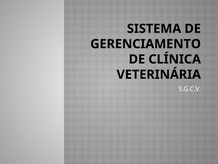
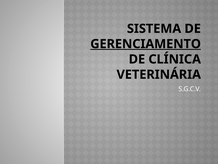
GERENCIAMENTO underline: none -> present
